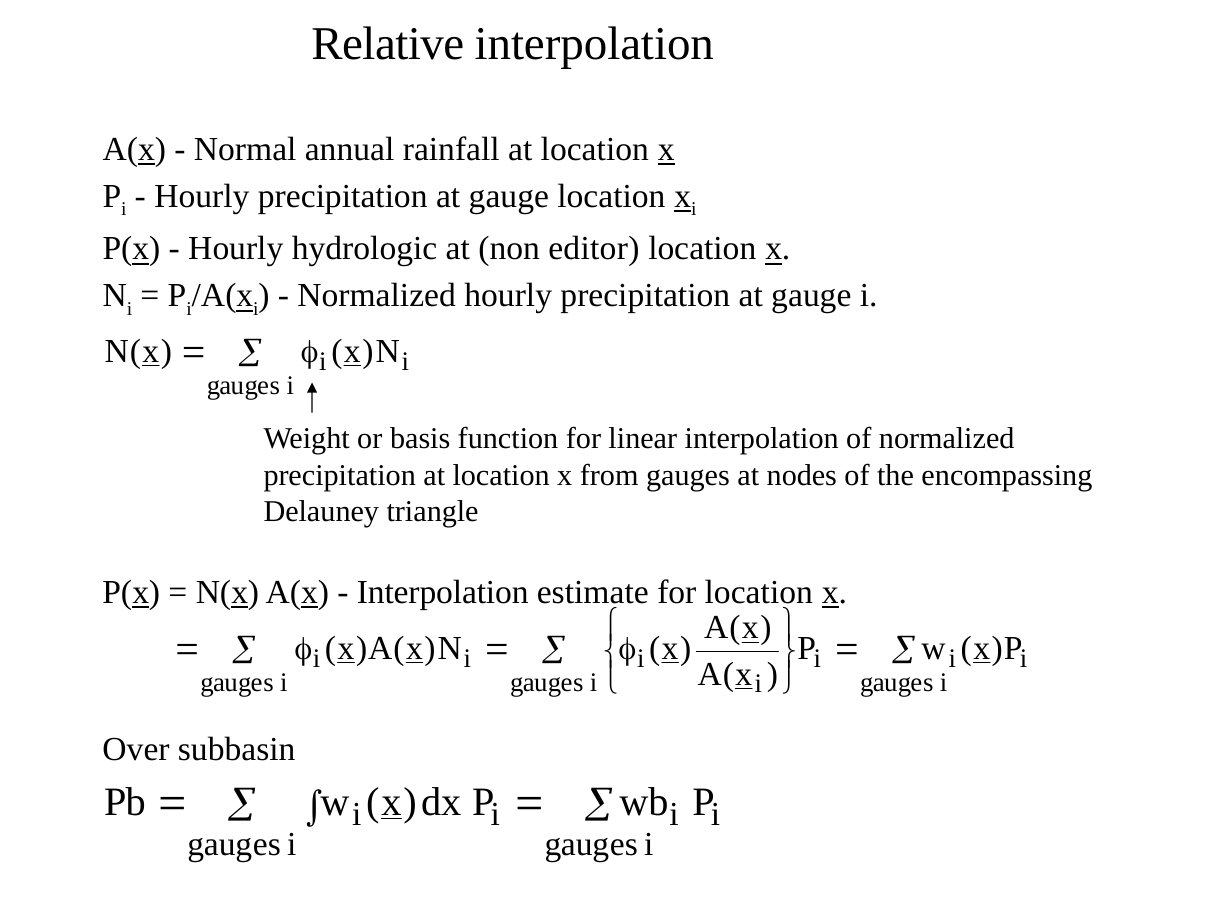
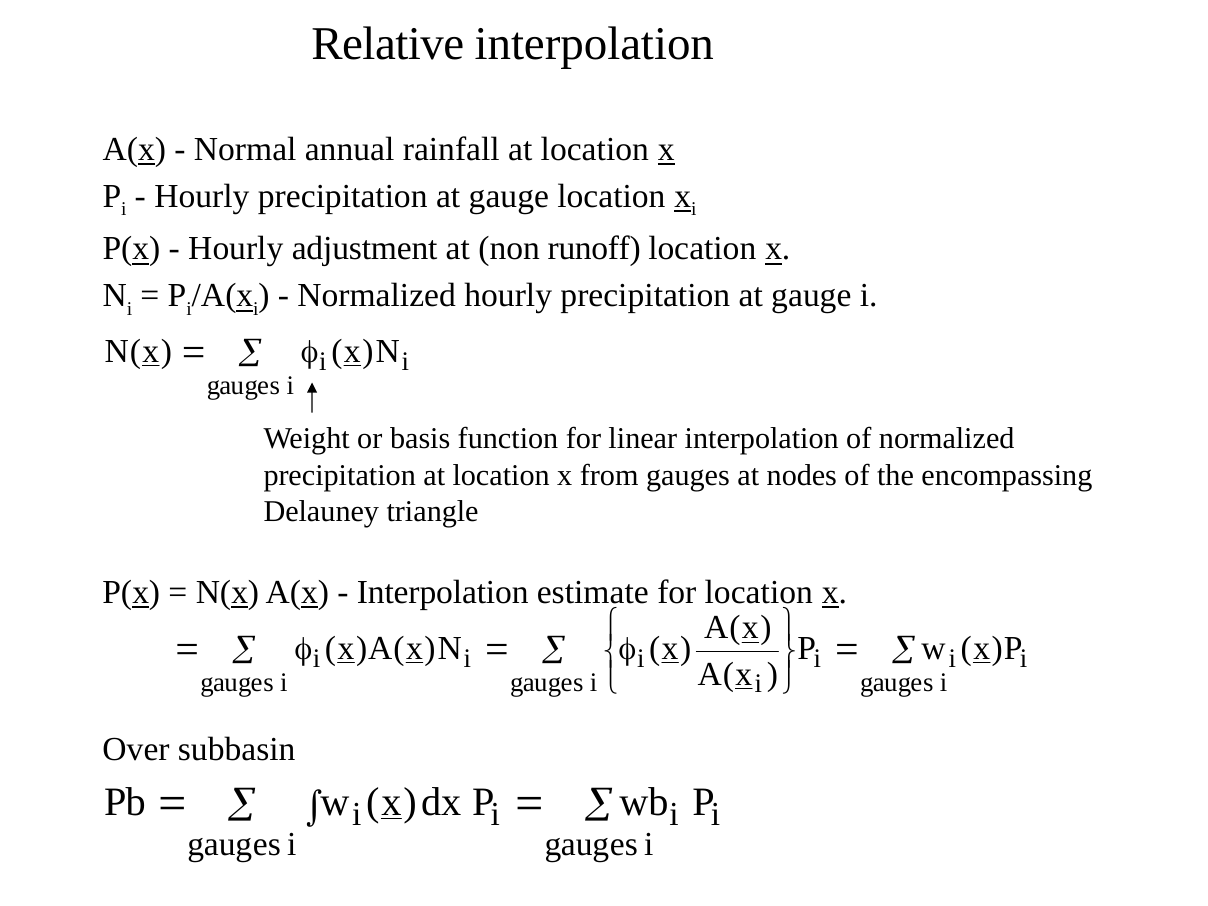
hydrologic: hydrologic -> adjustment
editor: editor -> runoff
